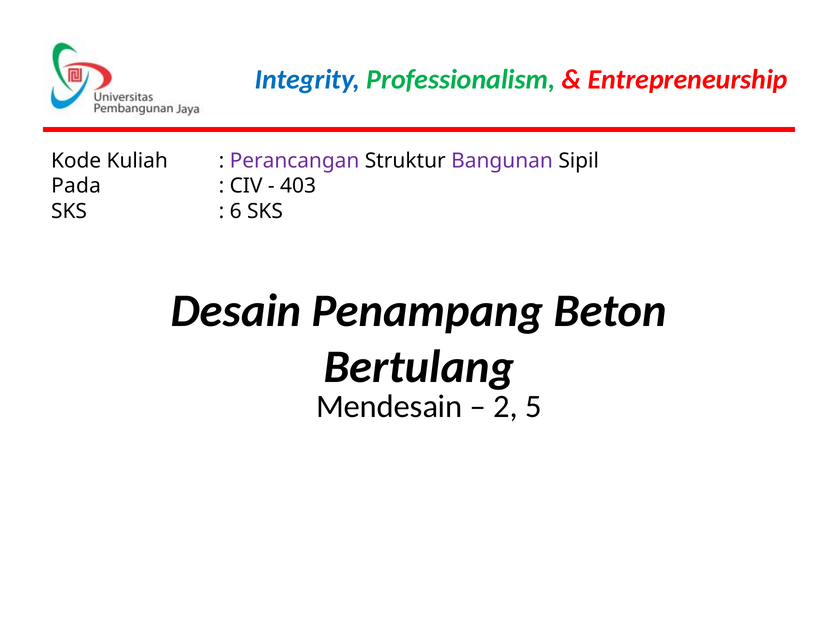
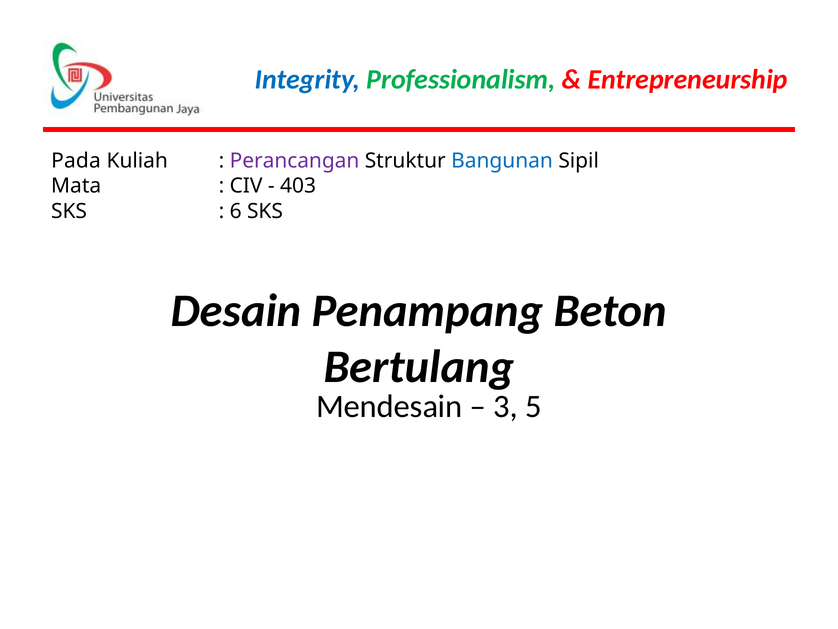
Kode: Kode -> Pada
Bangunan colour: purple -> blue
Pada: Pada -> Mata
2: 2 -> 3
